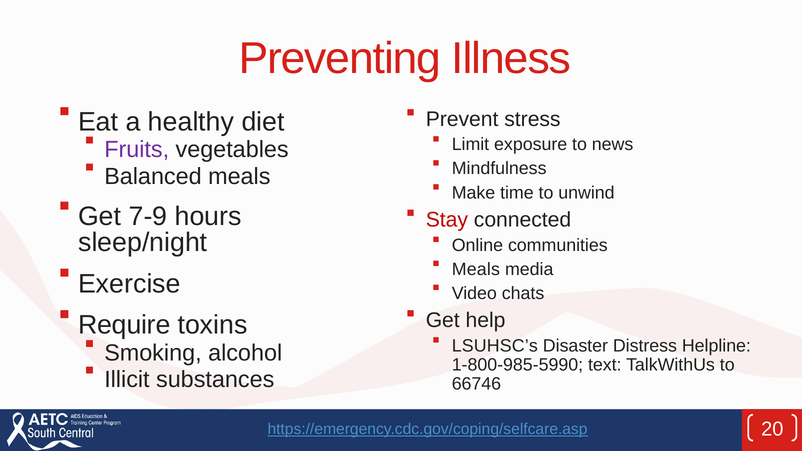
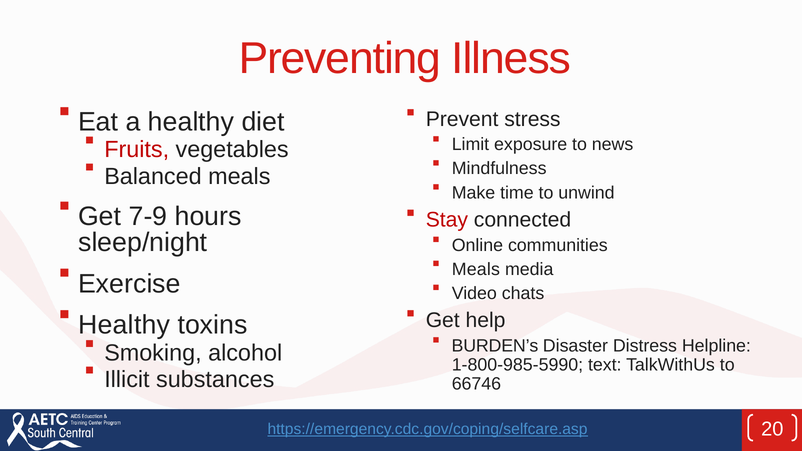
Fruits colour: purple -> red
Require at (124, 325): Require -> Healthy
LSUHSC’s: LSUHSC’s -> BURDEN’s
